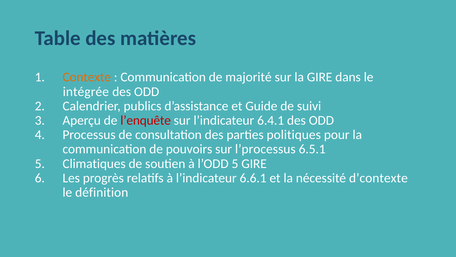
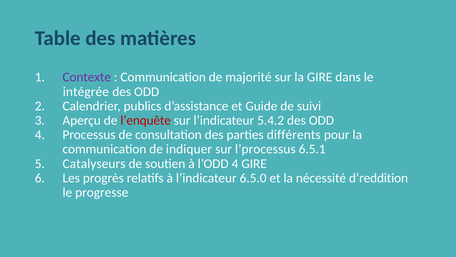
Contexte colour: orange -> purple
6.4.1: 6.4.1 -> 5.4.2
politiques: politiques -> différents
pouvoirs: pouvoirs -> indiquer
Climatiques: Climatiques -> Catalyseurs
l’ODD 5: 5 -> 4
6.6.1: 6.6.1 -> 6.5.0
d’contexte: d’contexte -> d’reddition
définition: définition -> progresse
